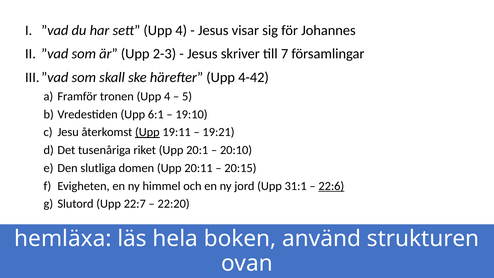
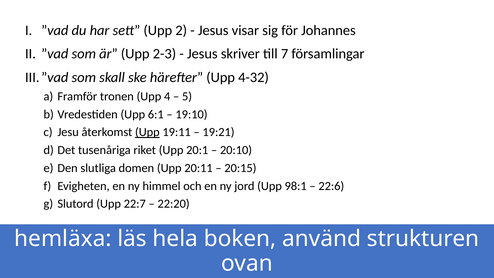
sett Upp 4: 4 -> 2
4-42: 4-42 -> 4-32
31:1: 31:1 -> 98:1
22:6 underline: present -> none
